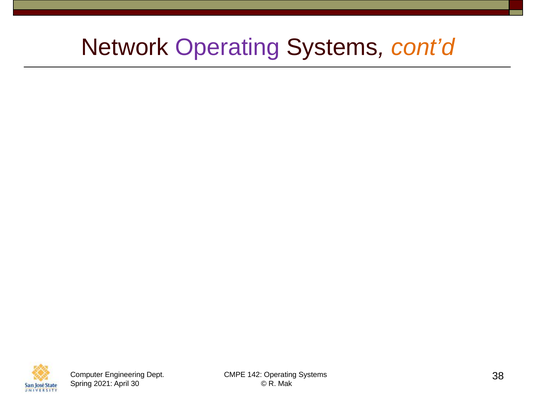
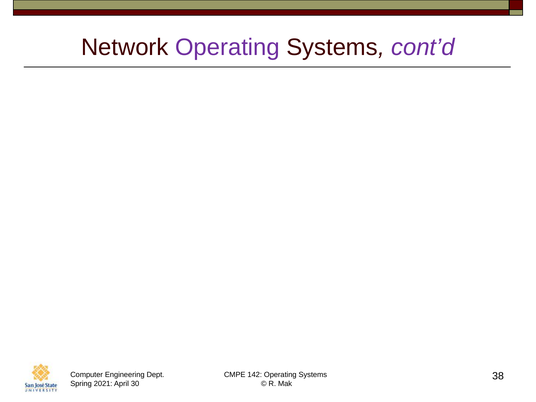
cont’d colour: orange -> purple
